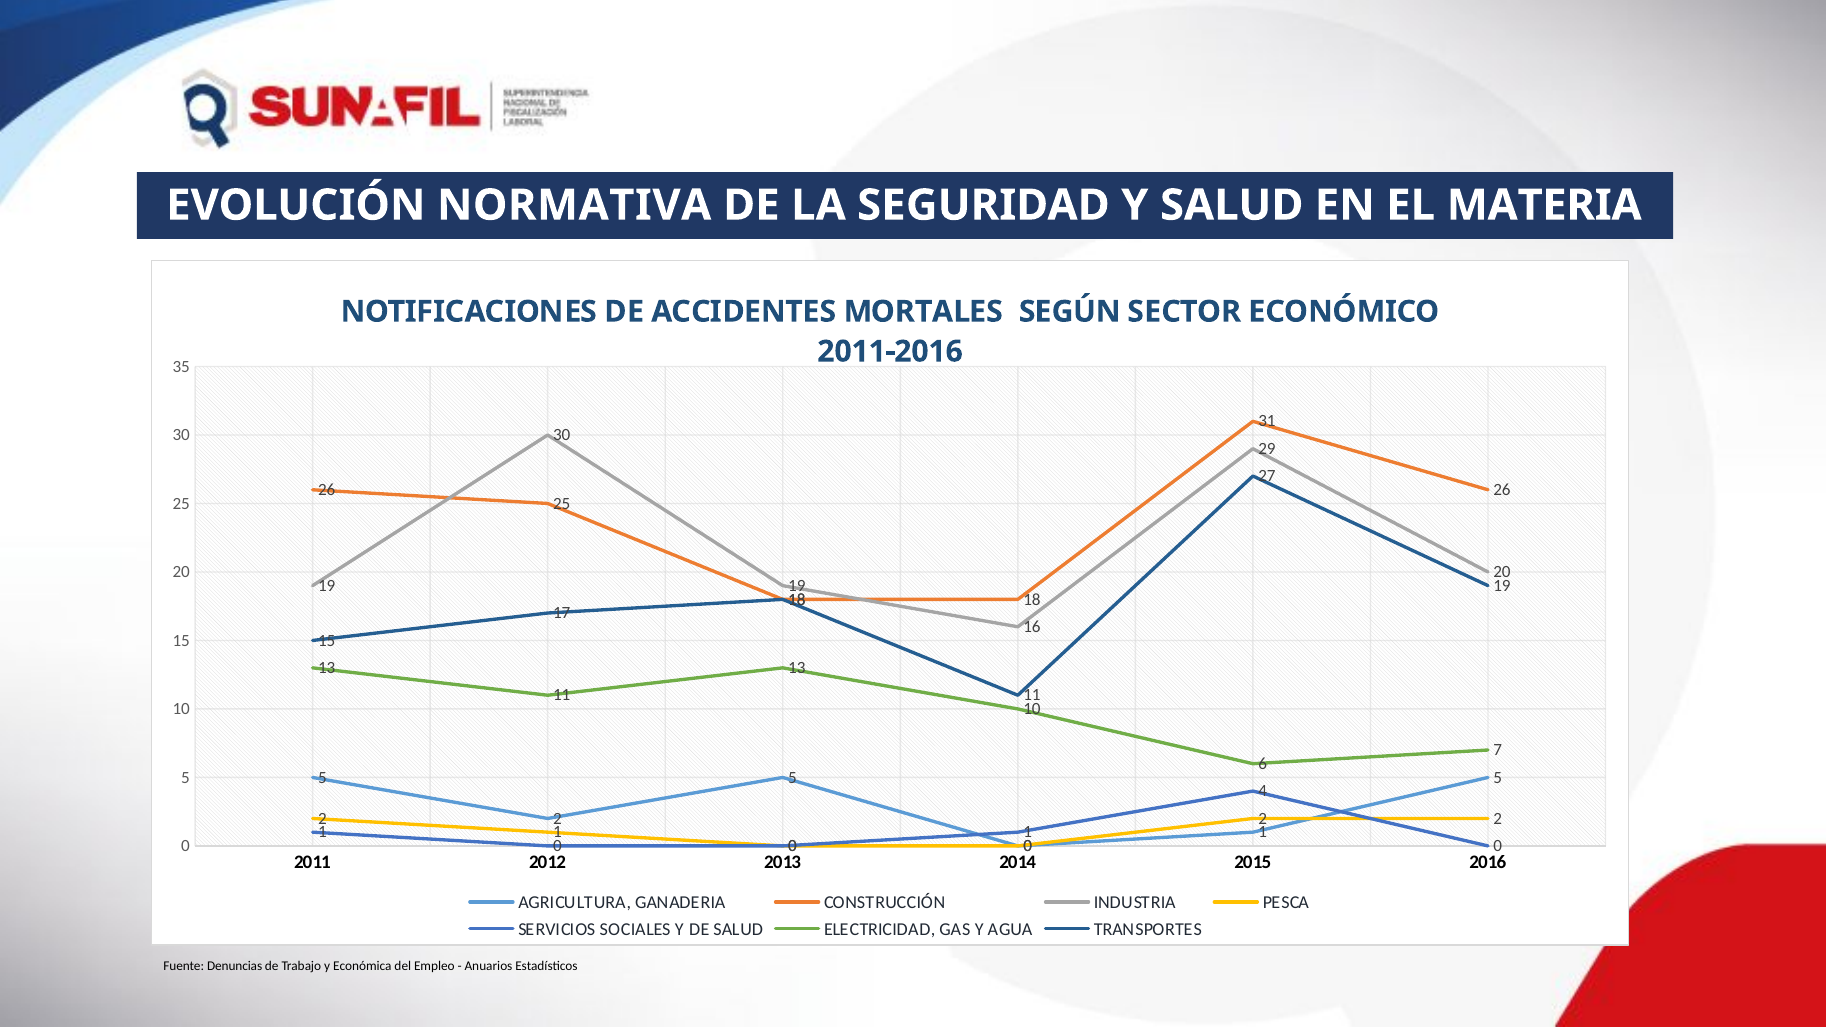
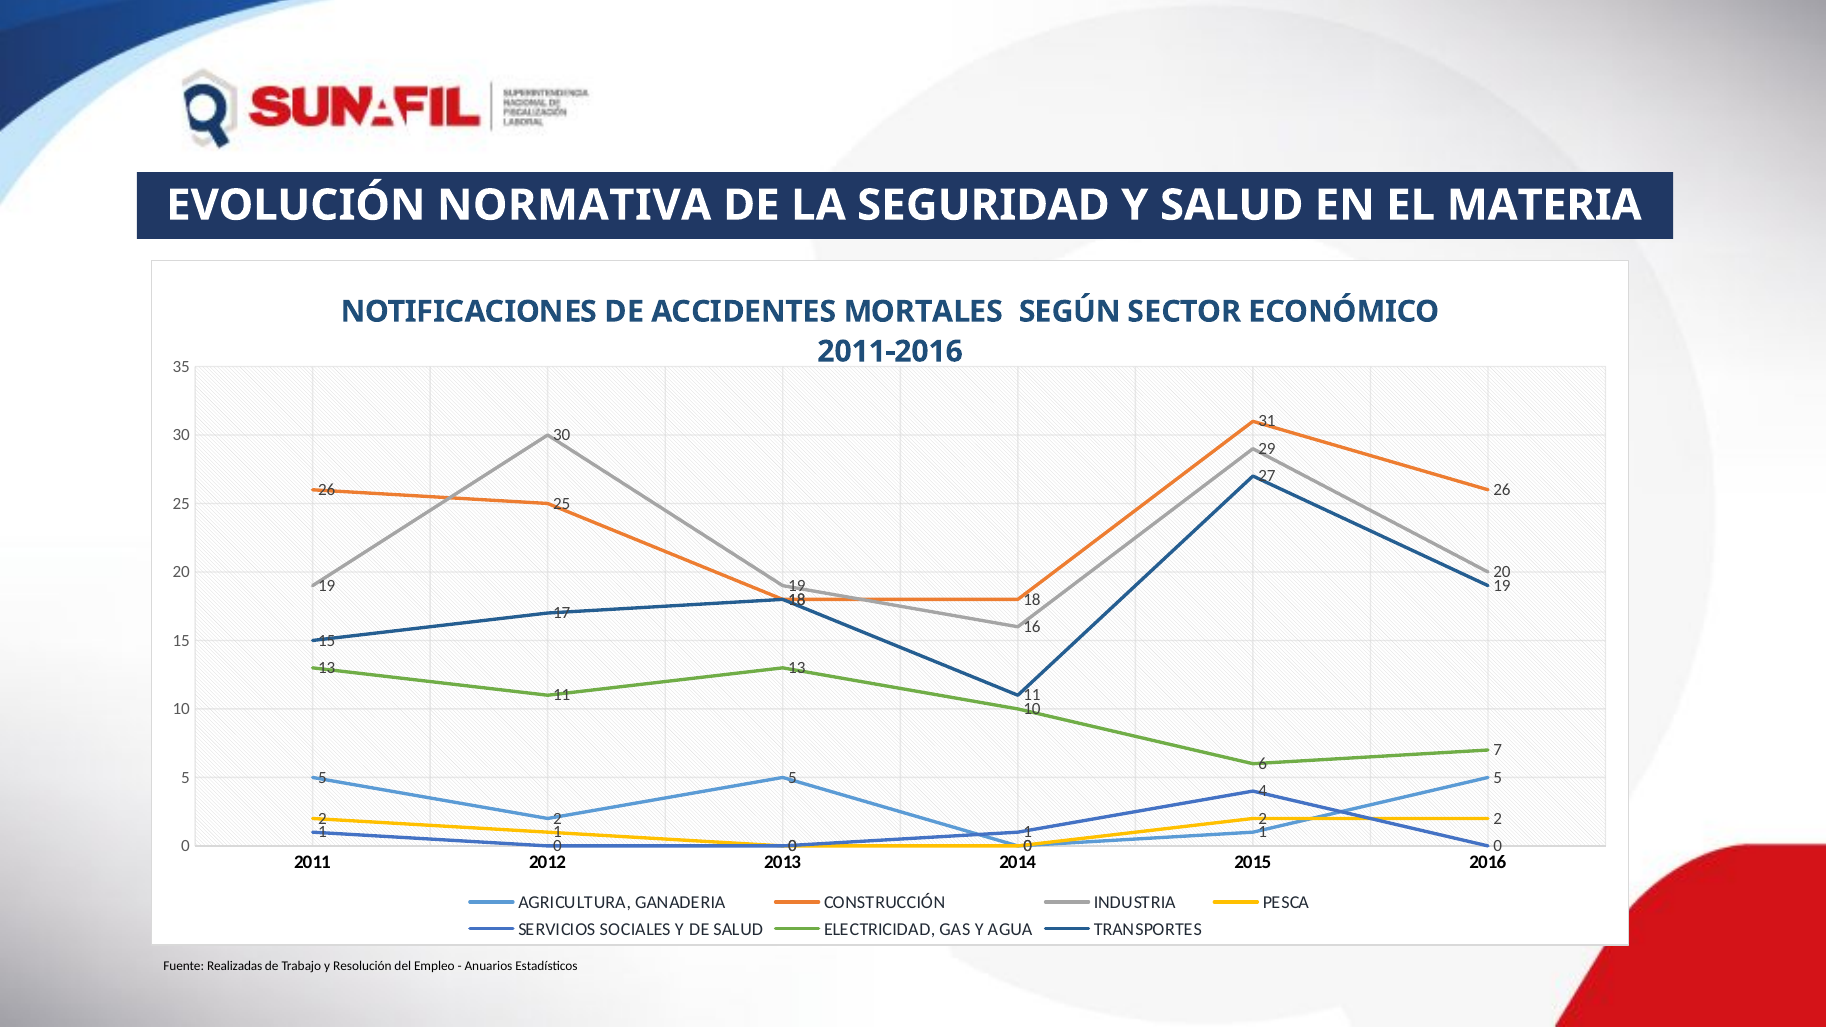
Denuncias: Denuncias -> Realizadas
Económica: Económica -> Resolución
